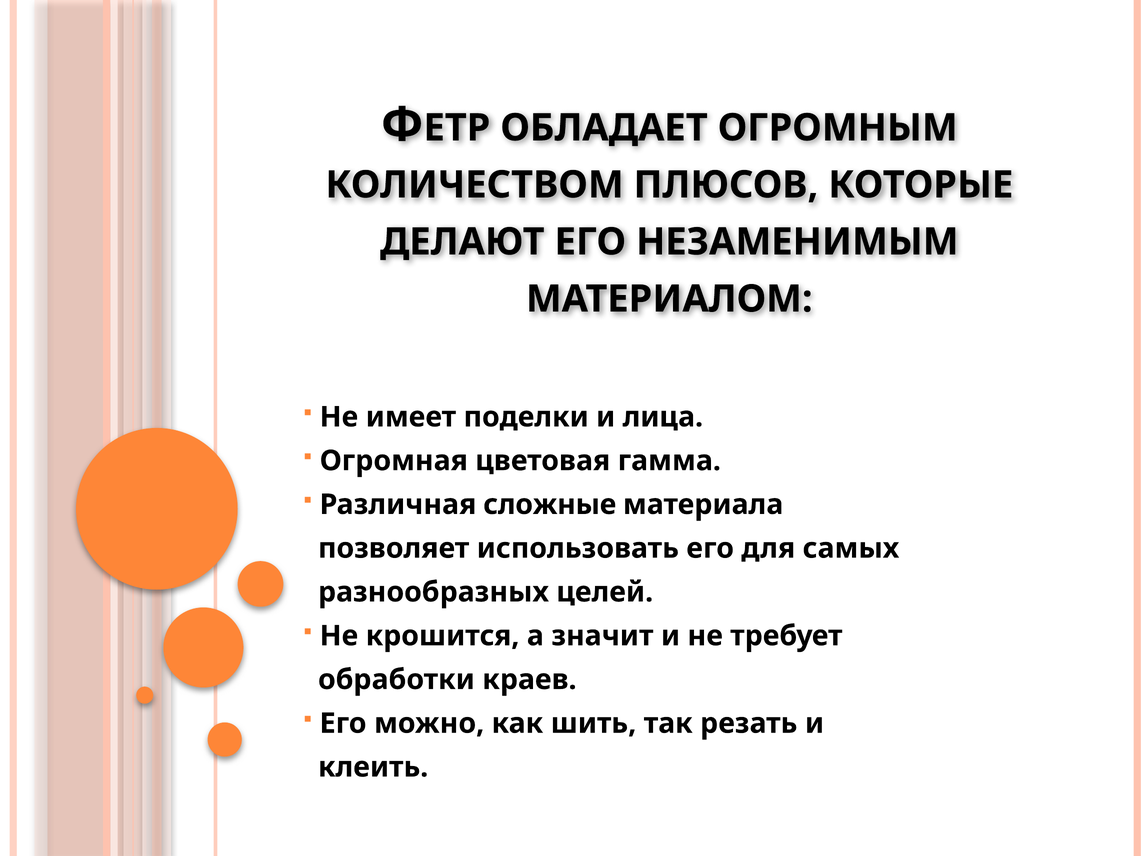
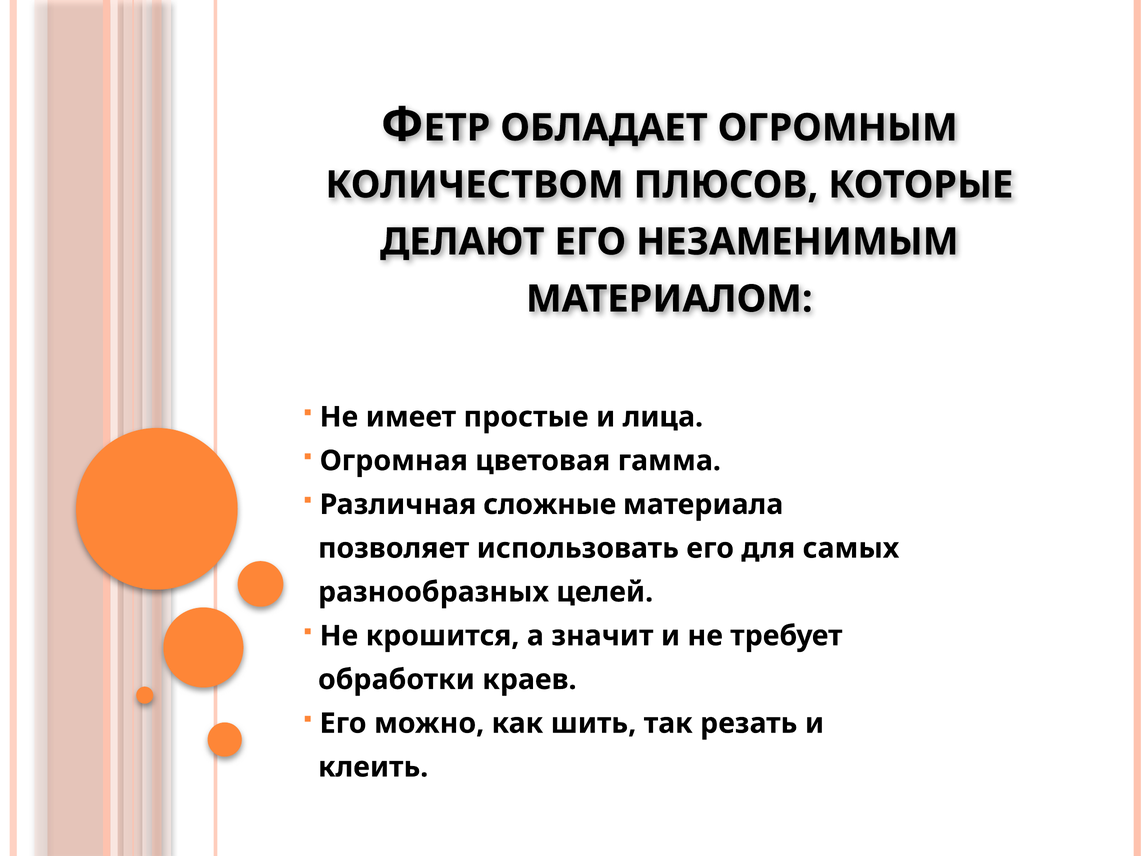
поделки: поделки -> простые
